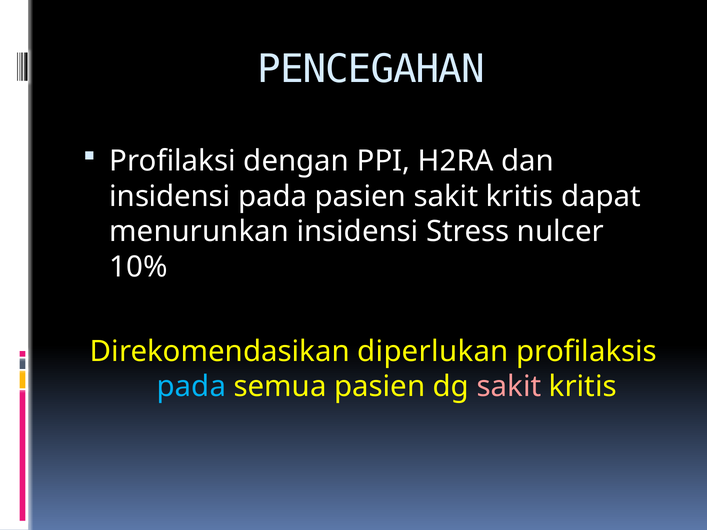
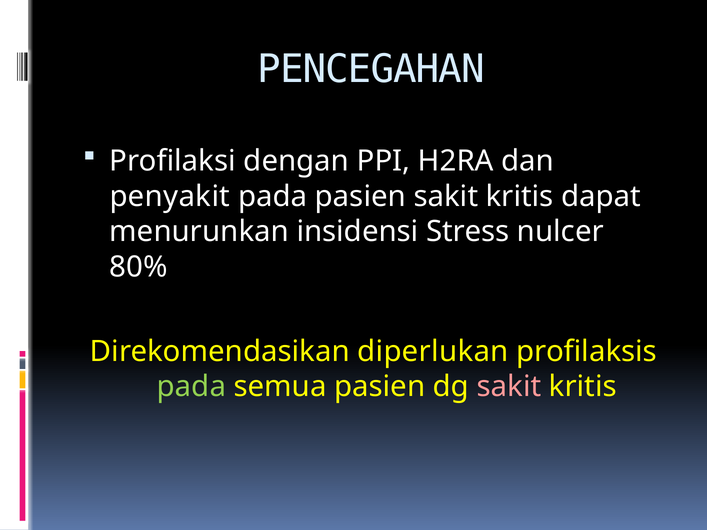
insidensi at (170, 196): insidensi -> penyakit
10%: 10% -> 80%
pada at (191, 387) colour: light blue -> light green
